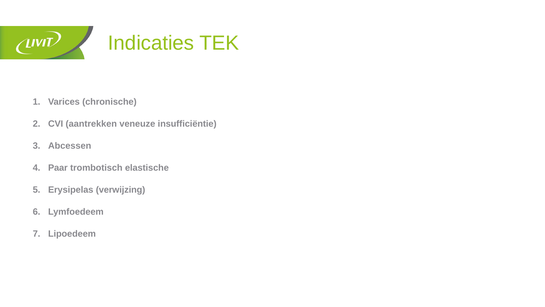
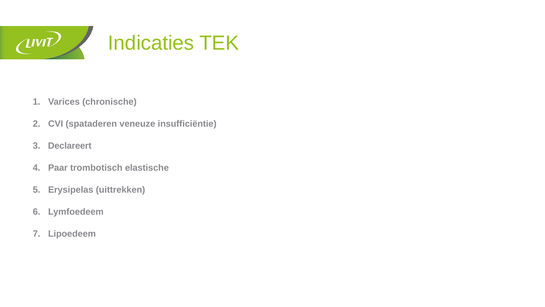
aantrekken: aantrekken -> spataderen
Abcessen: Abcessen -> Declareert
verwijzing: verwijzing -> uittrekken
